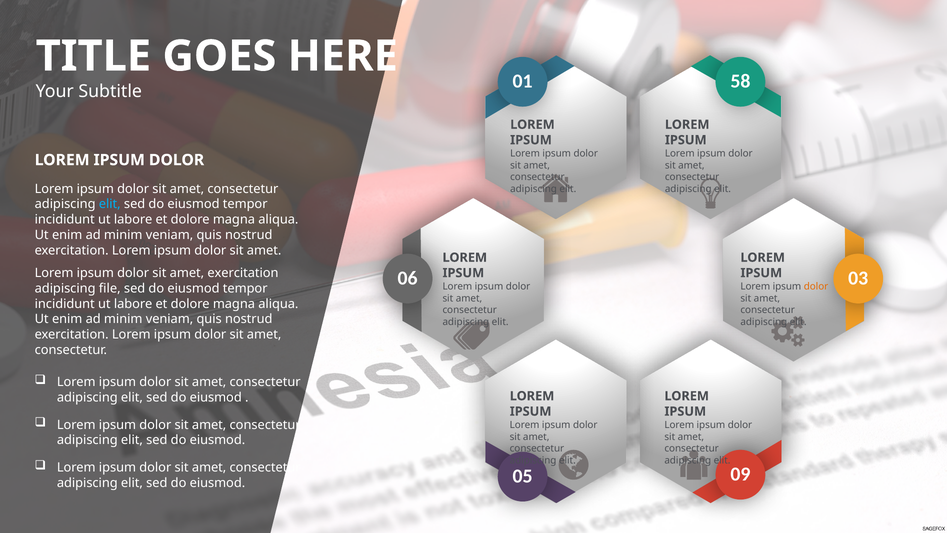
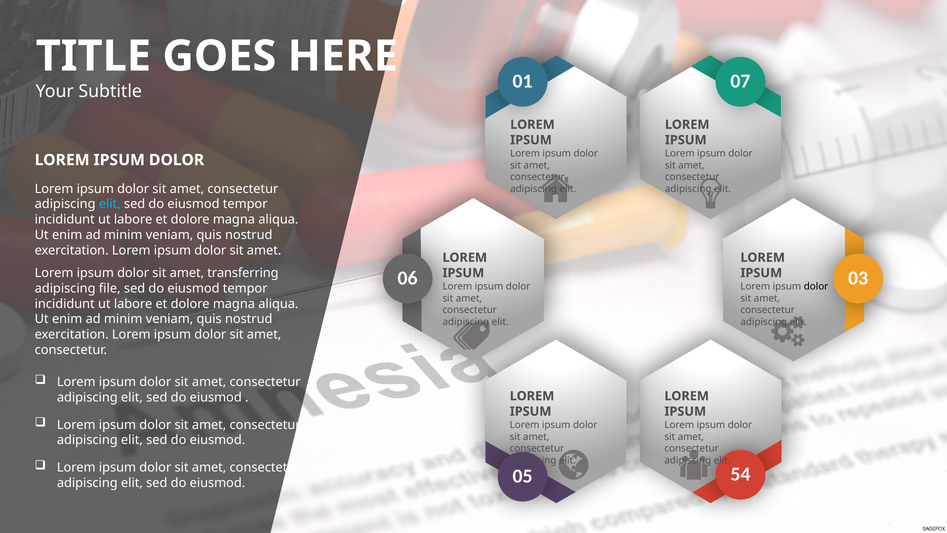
58: 58 -> 07
amet exercitation: exercitation -> transferring
dolor at (816, 286) colour: orange -> black
09: 09 -> 54
